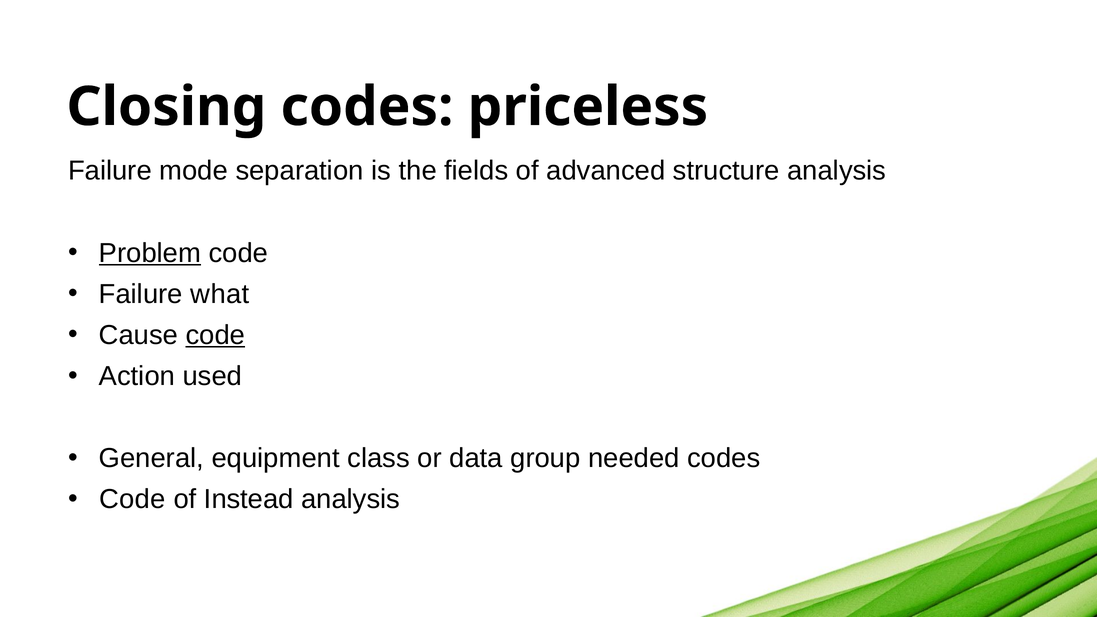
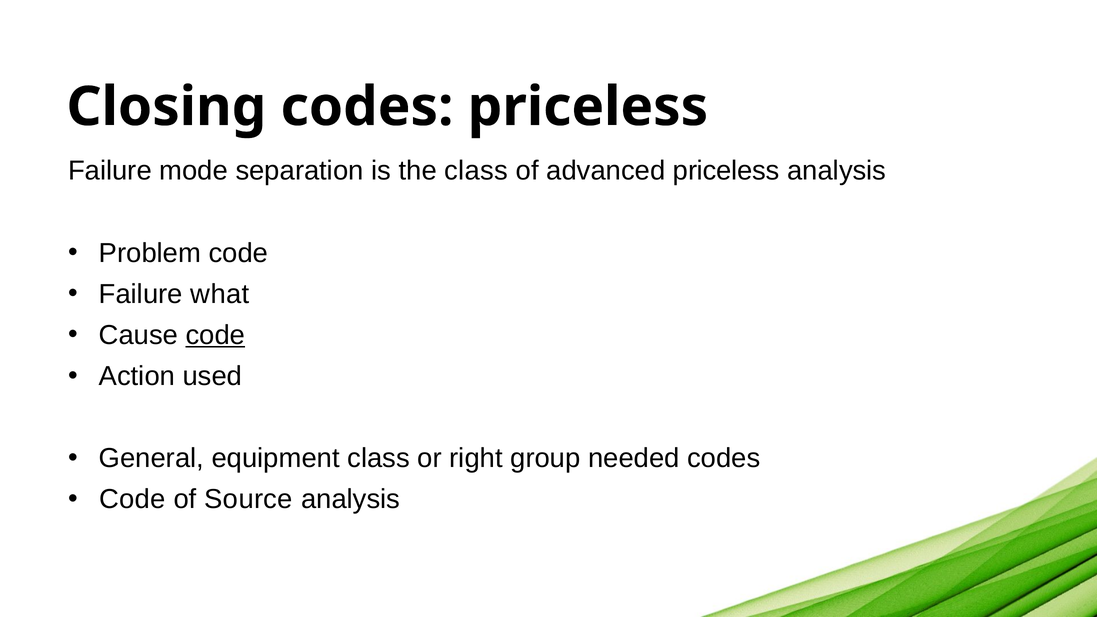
the fields: fields -> class
advanced structure: structure -> priceless
Problem underline: present -> none
data: data -> right
Instead: Instead -> Source
